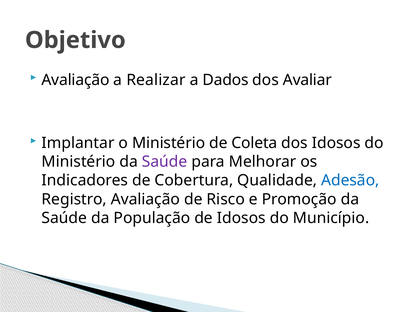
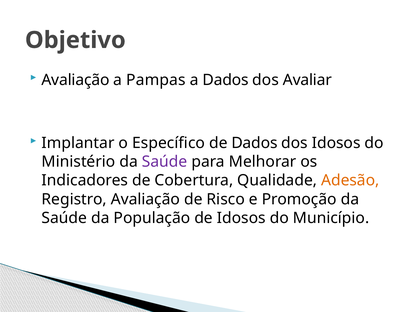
Realizar: Realizar -> Pampas
o Ministério: Ministério -> Específico
de Coleta: Coleta -> Dados
Adesão colour: blue -> orange
